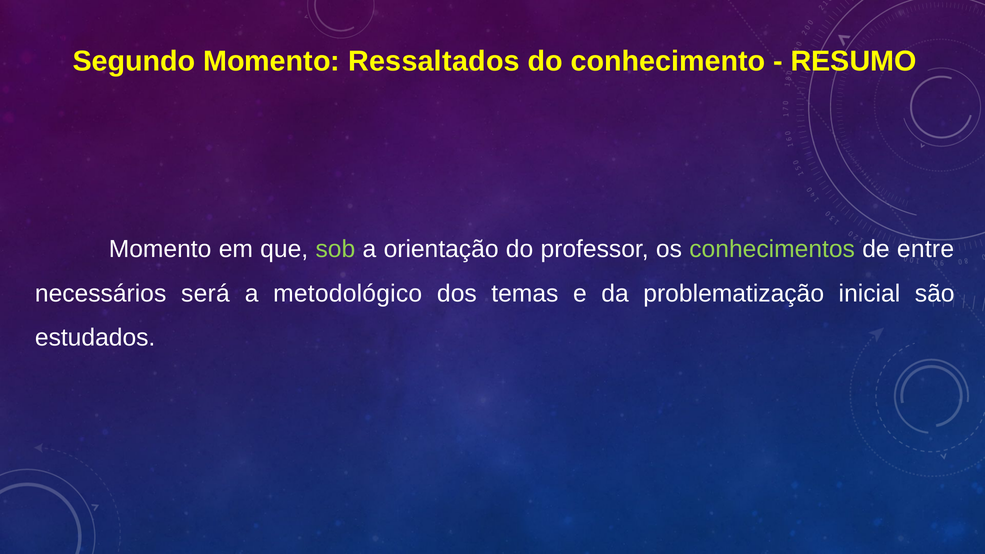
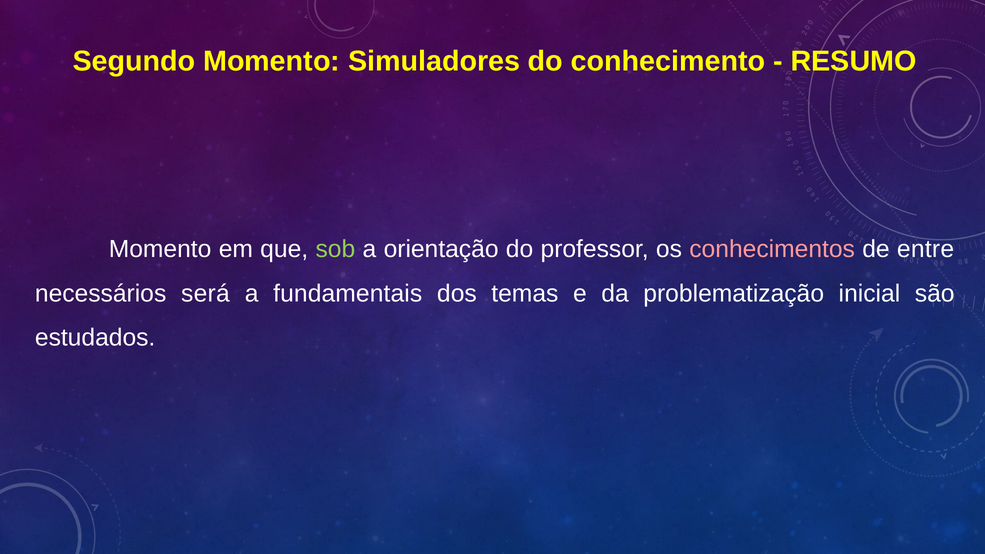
Ressaltados: Ressaltados -> Simuladores
conhecimentos colour: light green -> pink
metodológico: metodológico -> fundamentais
